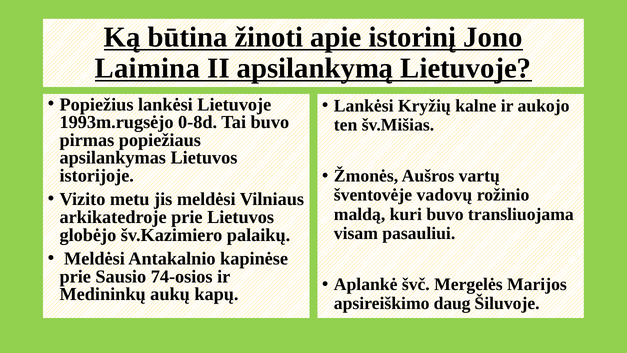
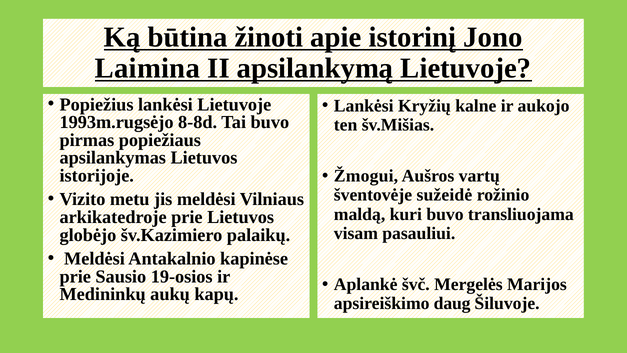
0-8d: 0-8d -> 8-8d
Žmonės: Žmonės -> Žmogui
vadovų: vadovų -> sužeidė
74-osios: 74-osios -> 19-osios
